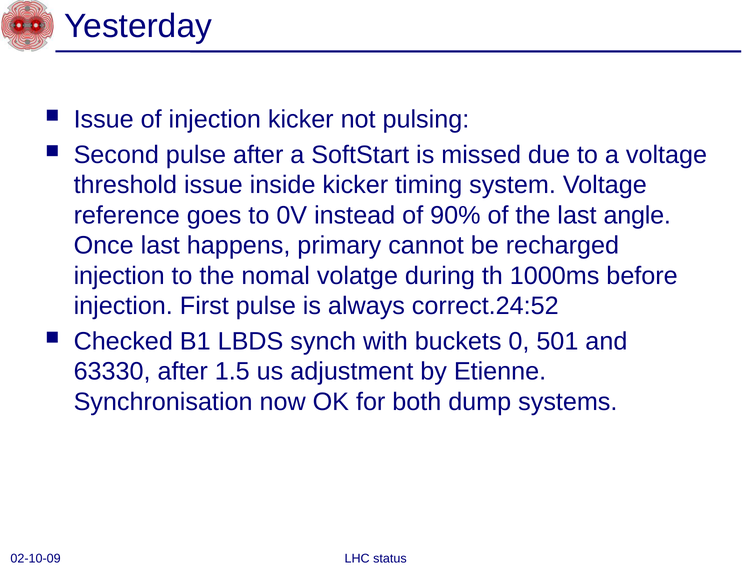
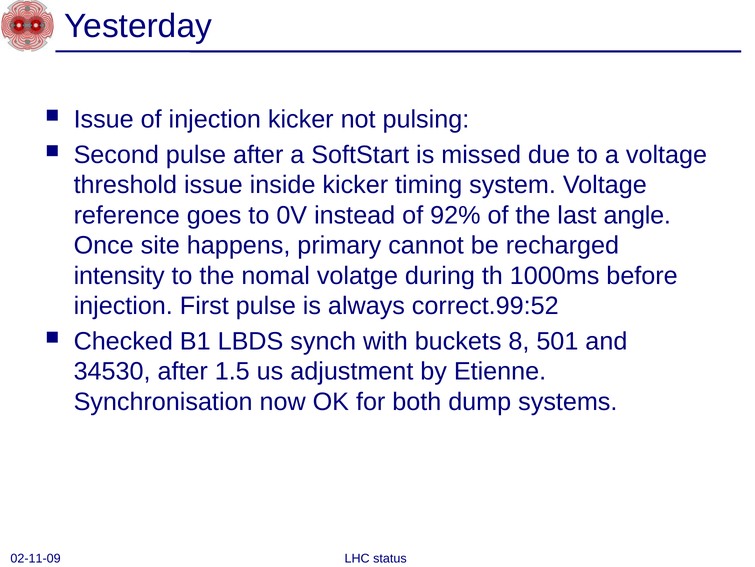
90%: 90% -> 92%
Once last: last -> site
injection at (119, 276): injection -> intensity
correct.24:52: correct.24:52 -> correct.99:52
0: 0 -> 8
63330: 63330 -> 34530
02-10-09: 02-10-09 -> 02-11-09
